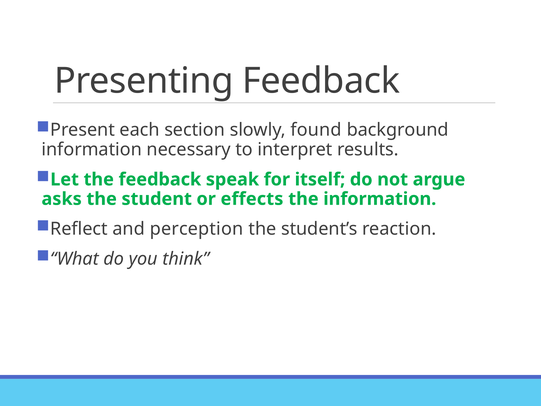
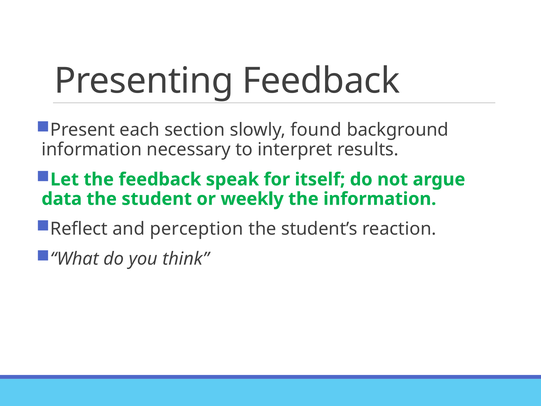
asks: asks -> data
effects: effects -> weekly
